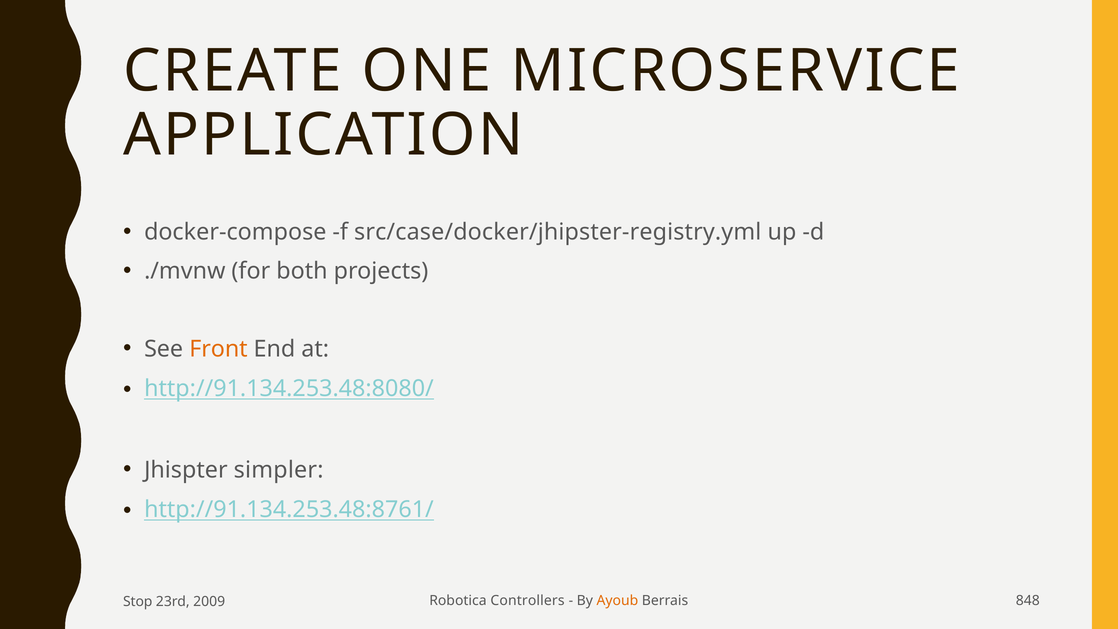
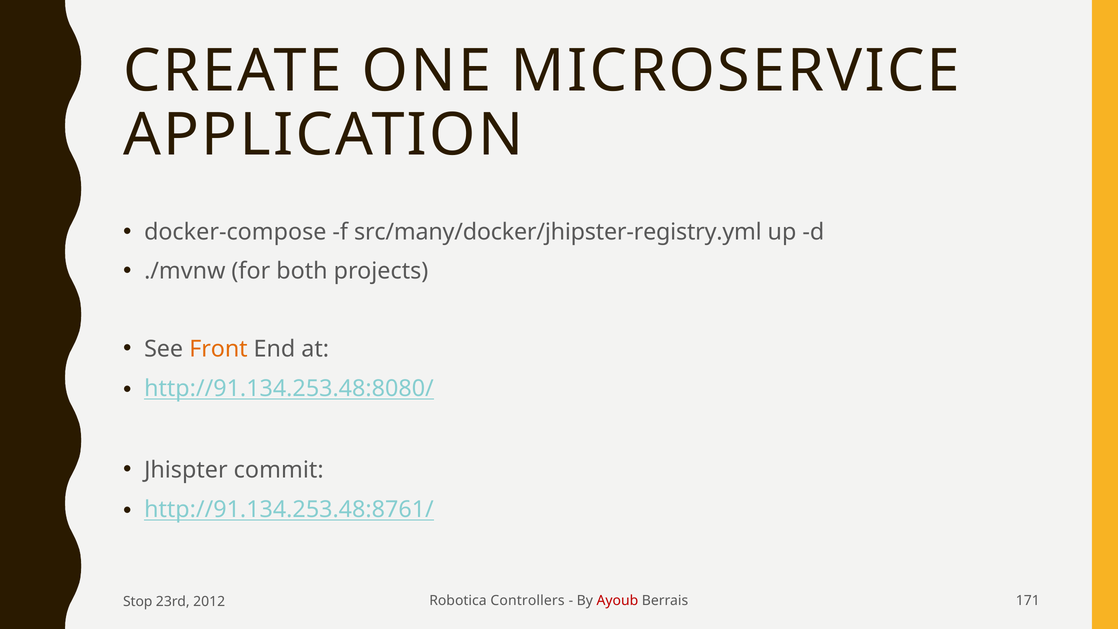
src/case/docker/jhipster-registry.yml: src/case/docker/jhipster-registry.yml -> src/many/docker/jhipster-registry.yml
simpler: simpler -> commit
Ayoub colour: orange -> red
848: 848 -> 171
2009: 2009 -> 2012
